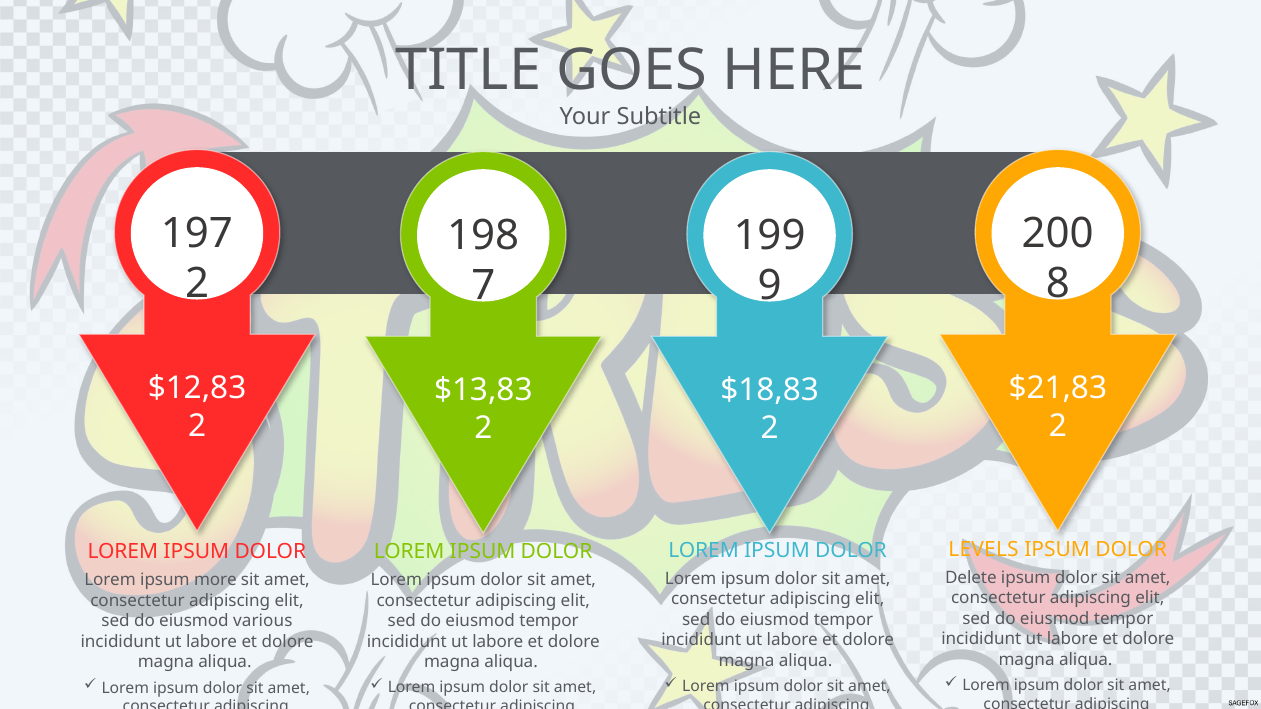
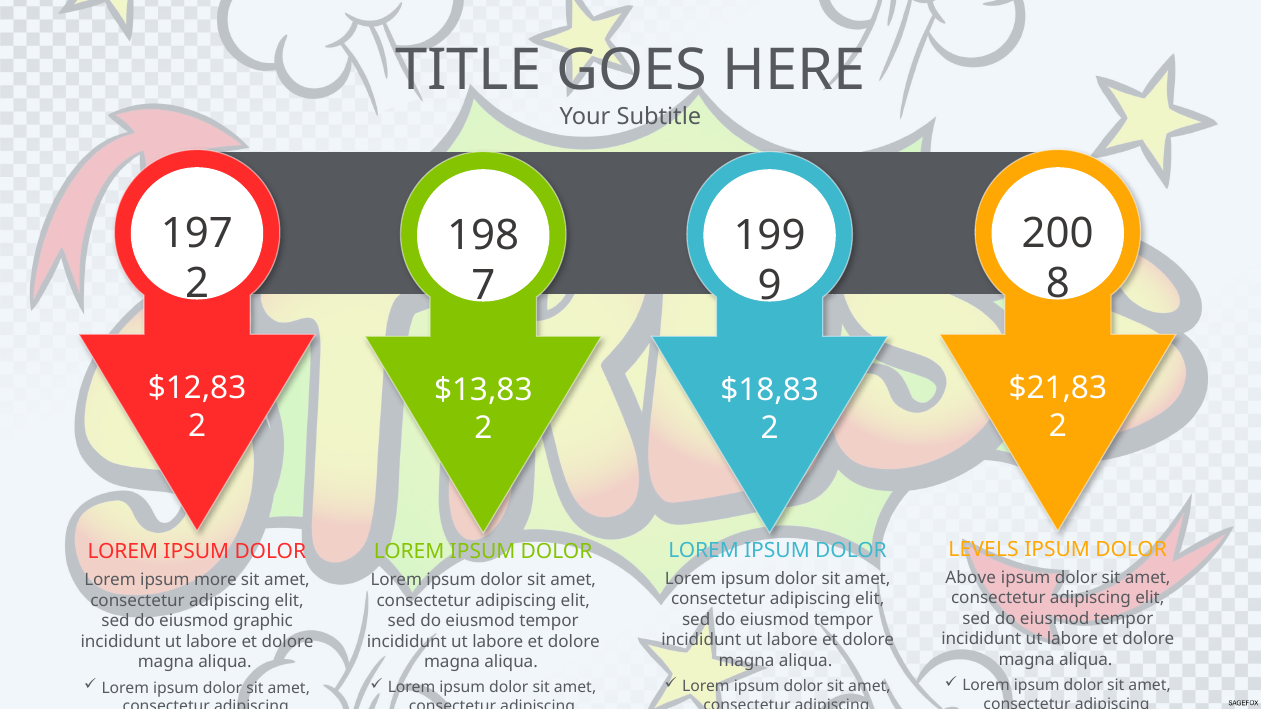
Delete: Delete -> Above
various: various -> graphic
